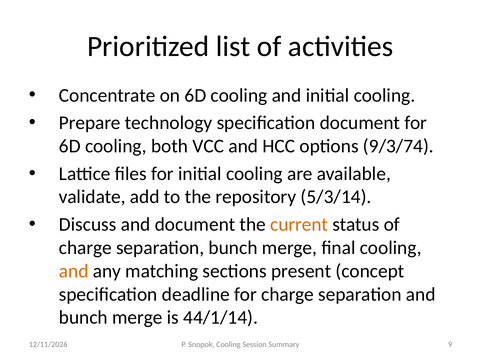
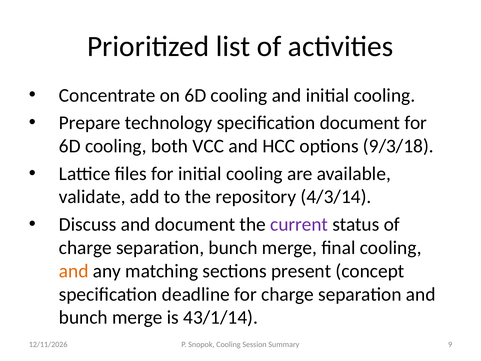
9/3/74: 9/3/74 -> 9/3/18
5/3/14: 5/3/14 -> 4/3/14
current colour: orange -> purple
44/1/14: 44/1/14 -> 43/1/14
